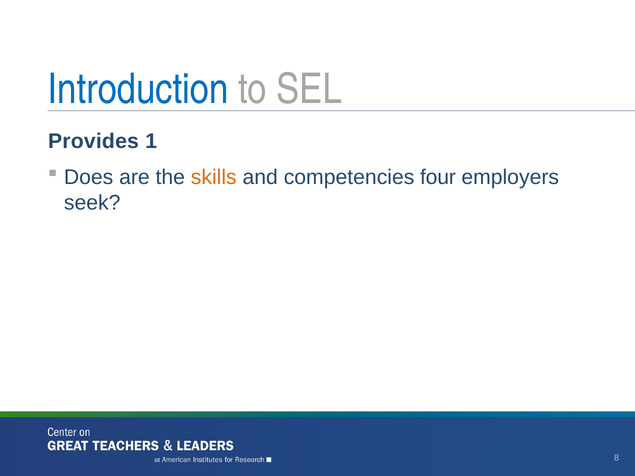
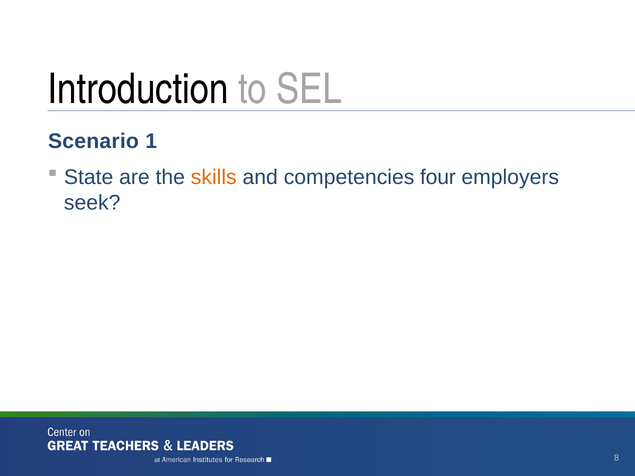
Introduction colour: blue -> black
Provides: Provides -> Scenario
Does: Does -> State
